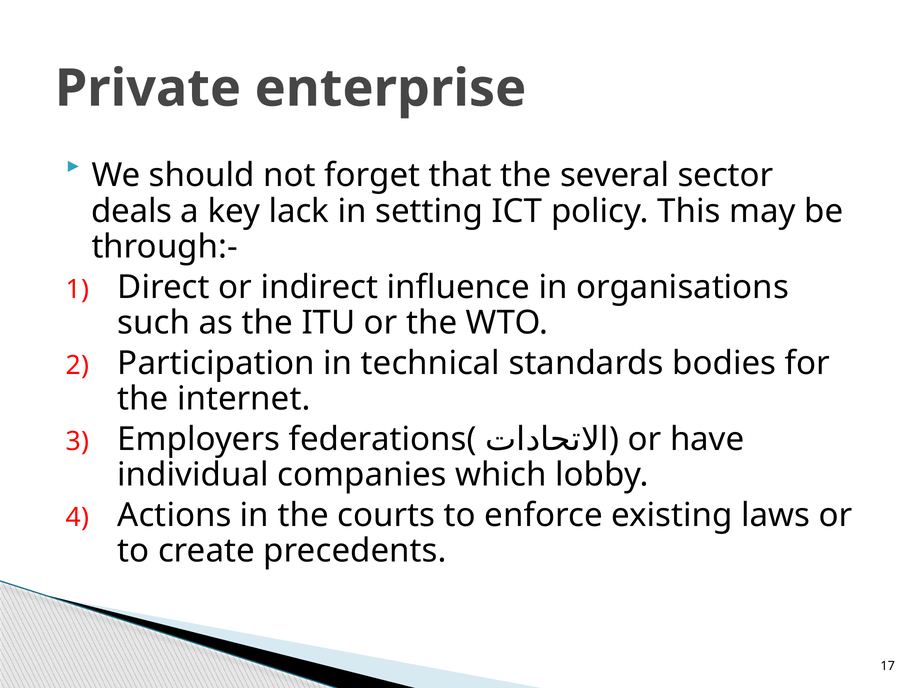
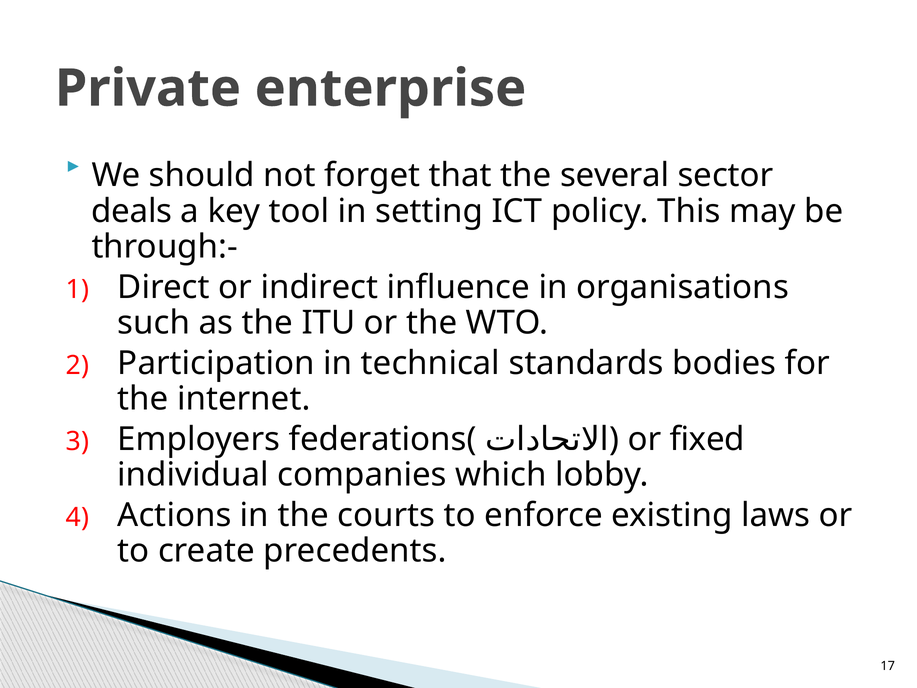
lack: lack -> tool
have: have -> fixed
